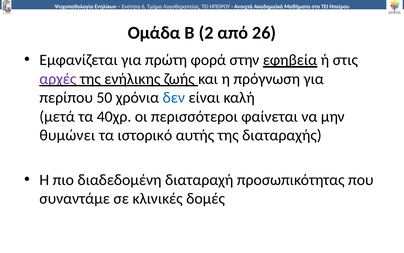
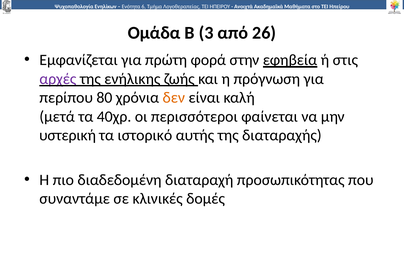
Β 2: 2 -> 3
50: 50 -> 80
δεν colour: blue -> orange
θυμώνει: θυμώνει -> υστερική
